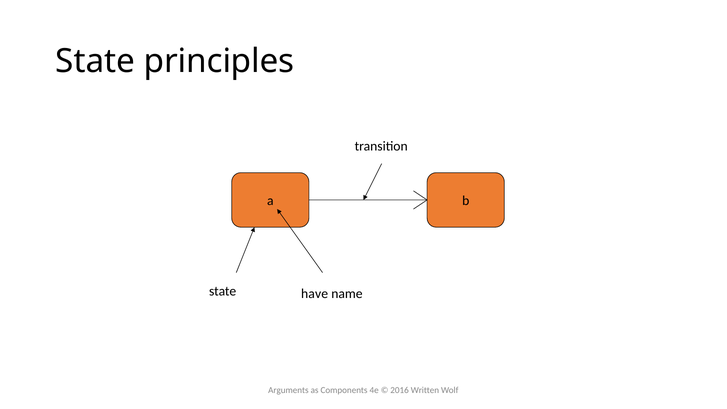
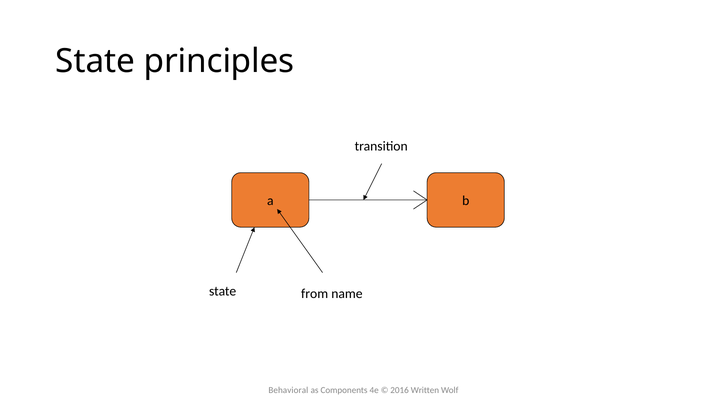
have: have -> from
Arguments: Arguments -> Behavioral
